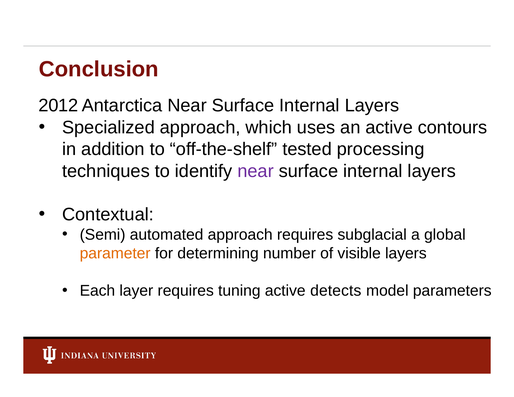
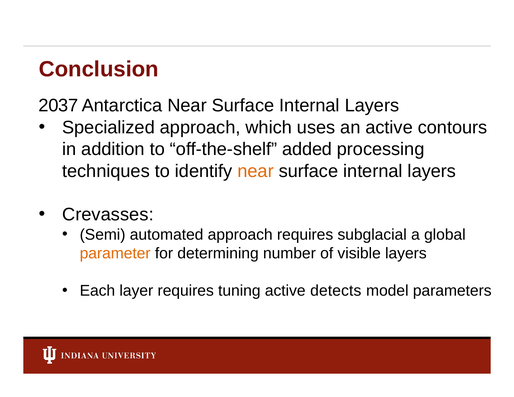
2012: 2012 -> 2037
tested: tested -> added
near at (256, 171) colour: purple -> orange
Contextual: Contextual -> Crevasses
